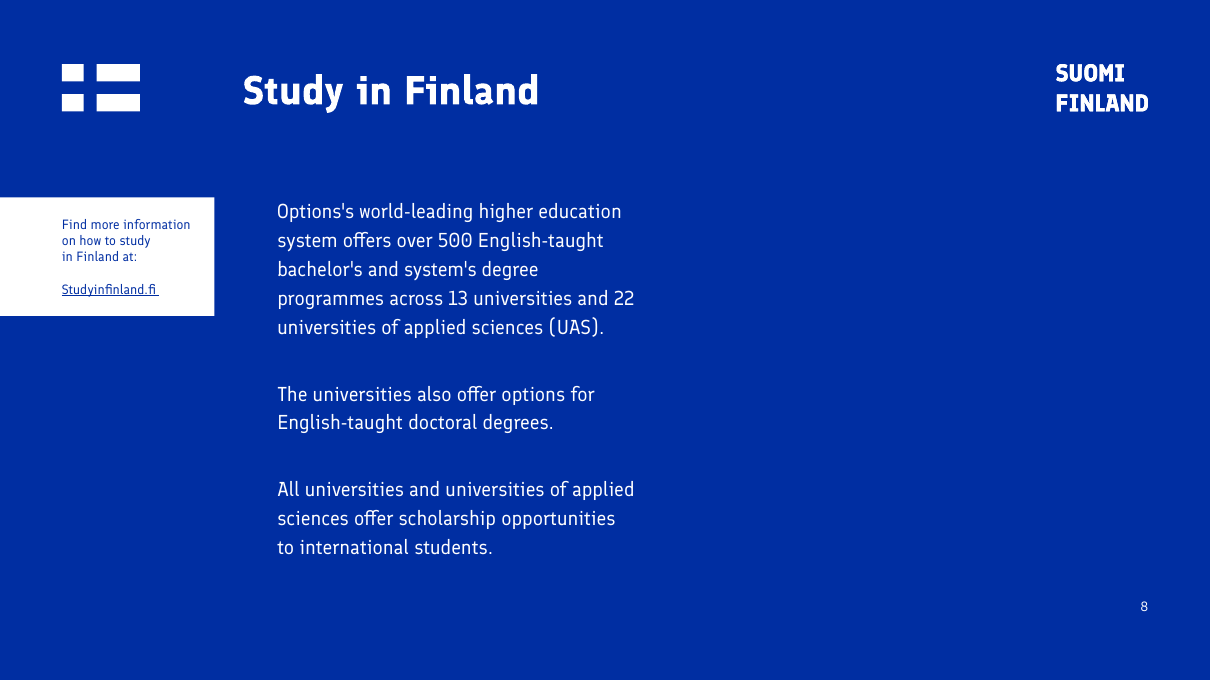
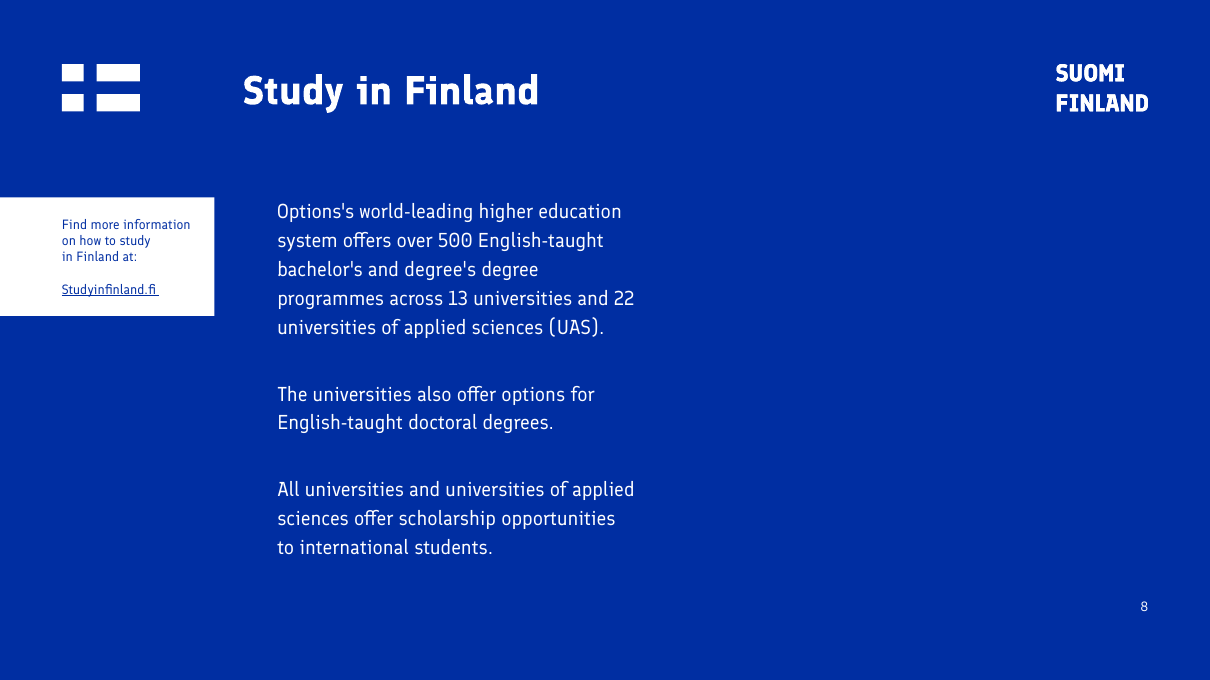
system's: system's -> degree's
